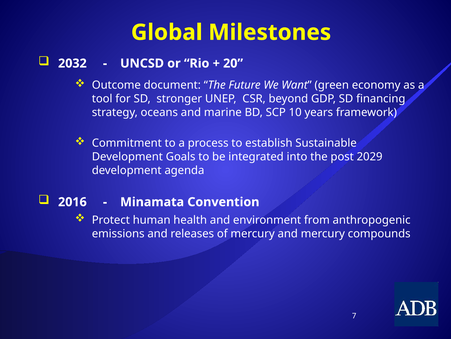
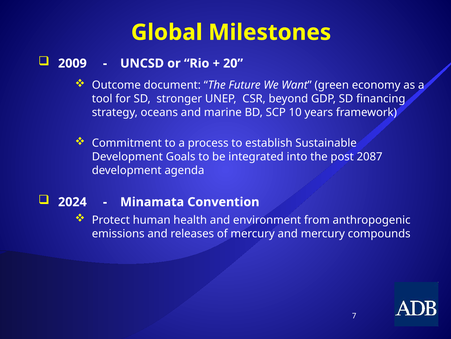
2032: 2032 -> 2009
2029: 2029 -> 2087
2016: 2016 -> 2024
